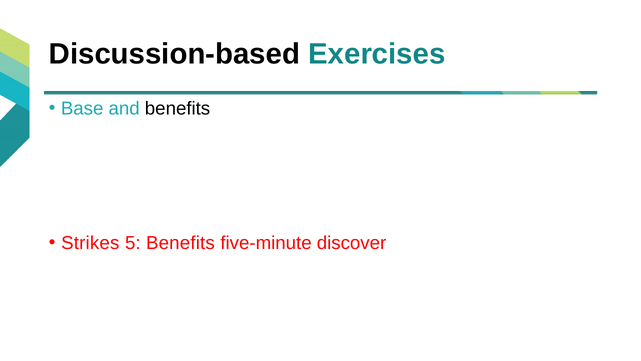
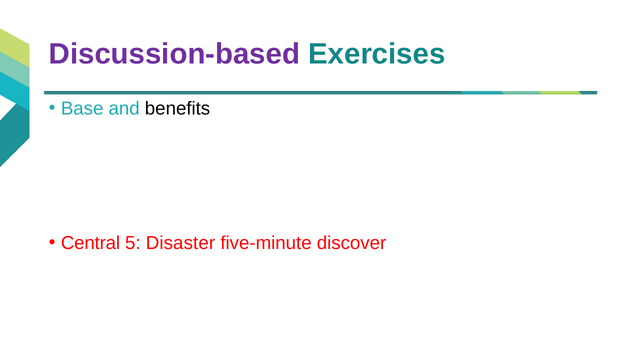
Discussion-based colour: black -> purple
Strikes: Strikes -> Central
5 Benefits: Benefits -> Disaster
